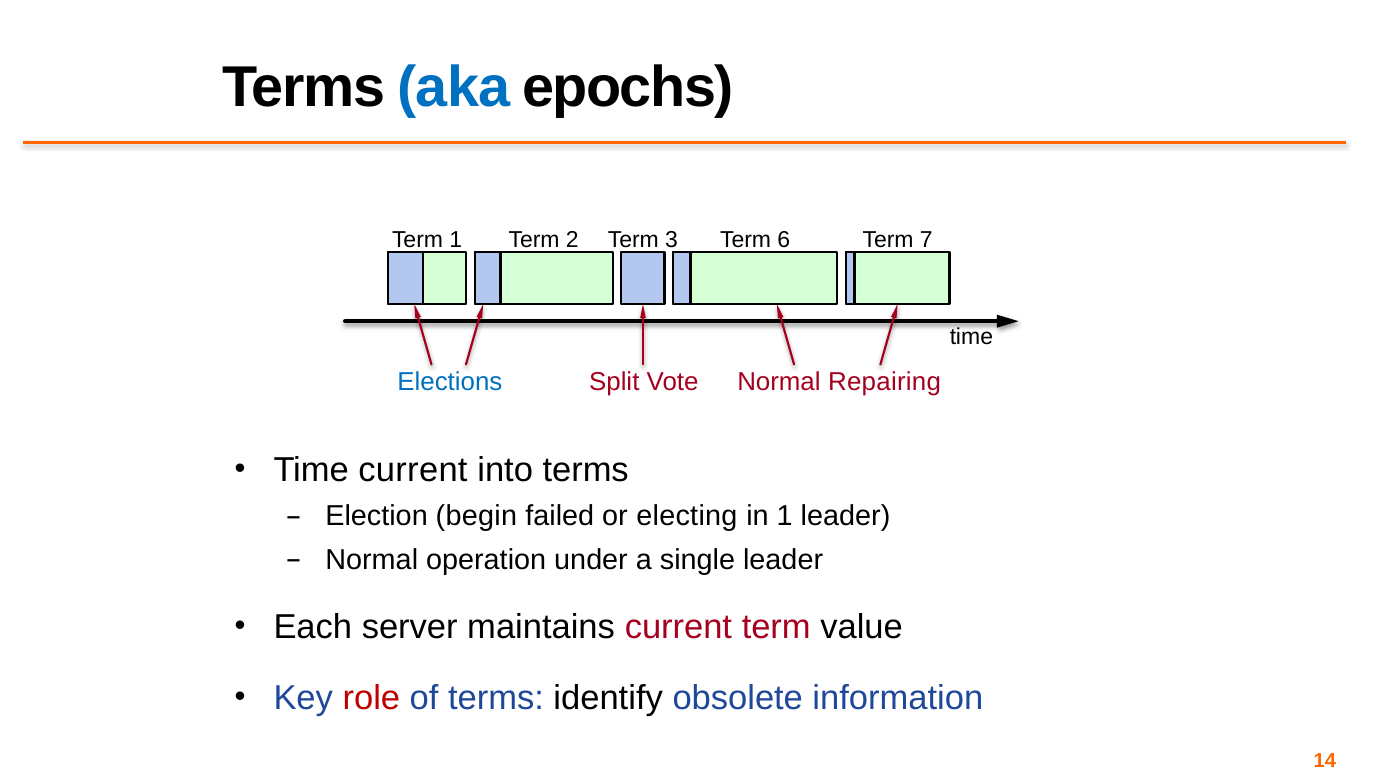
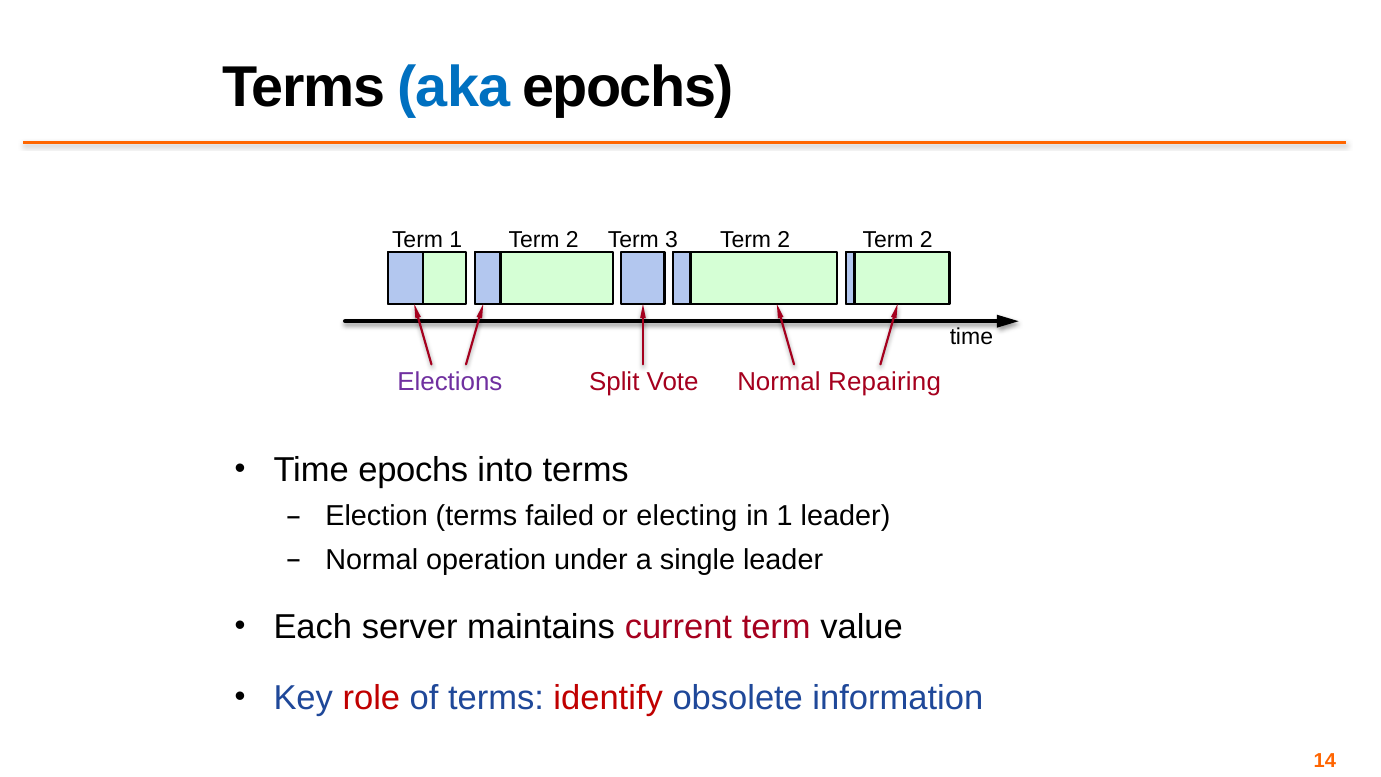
3 Term 6: 6 -> 2
7 at (926, 240): 7 -> 2
Elections colour: blue -> purple
Time current: current -> epochs
Election begin: begin -> terms
identify colour: black -> red
